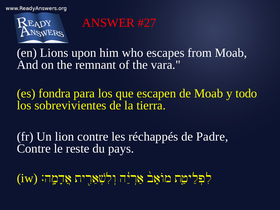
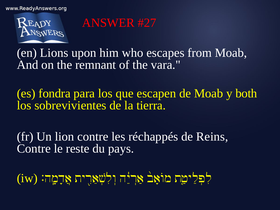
todo: todo -> both
Padre: Padre -> Reins
